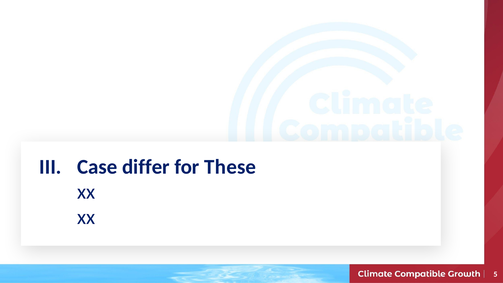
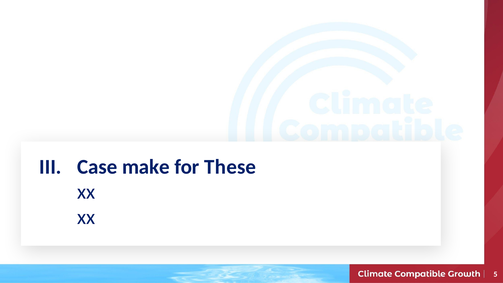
differ: differ -> make
